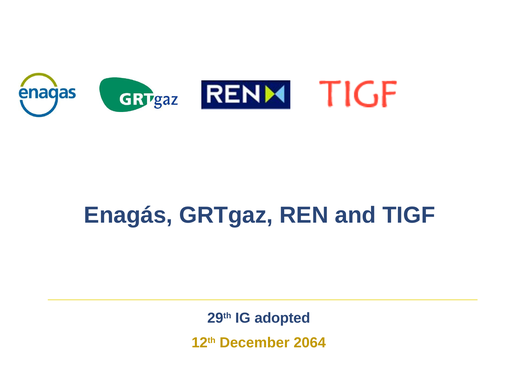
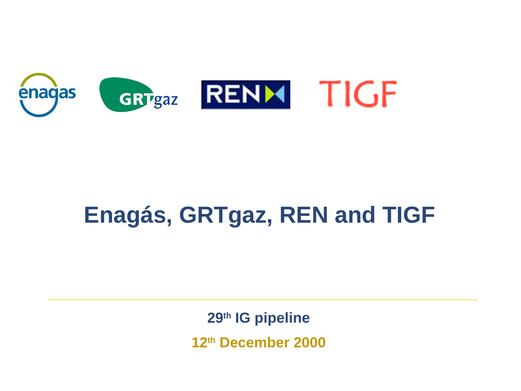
adopted: adopted -> pipeline
2064: 2064 -> 2000
